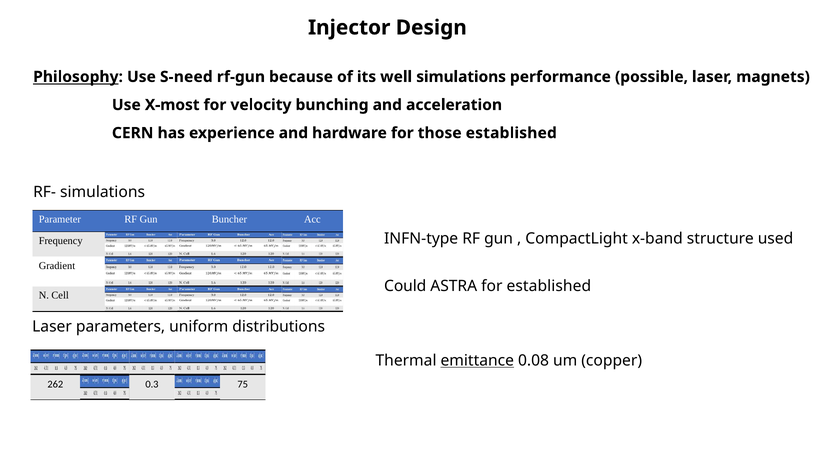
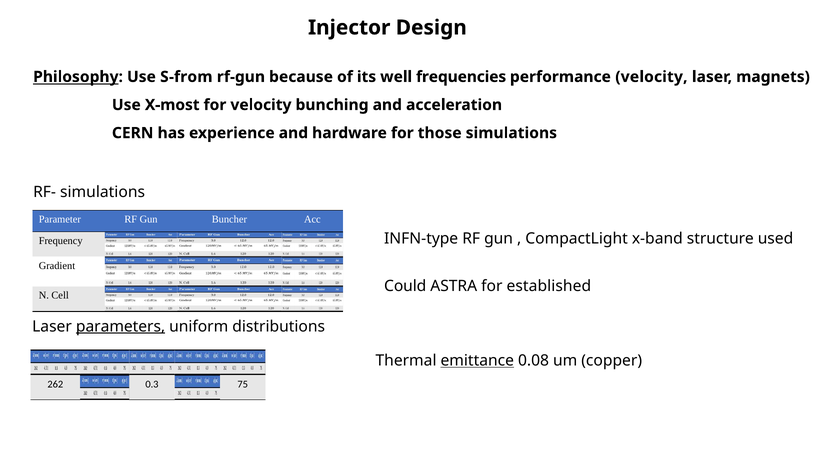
S-need: S-need -> S-from
well simulations: simulations -> frequencies
performance possible: possible -> velocity
those established: established -> simulations
parameters underline: none -> present
